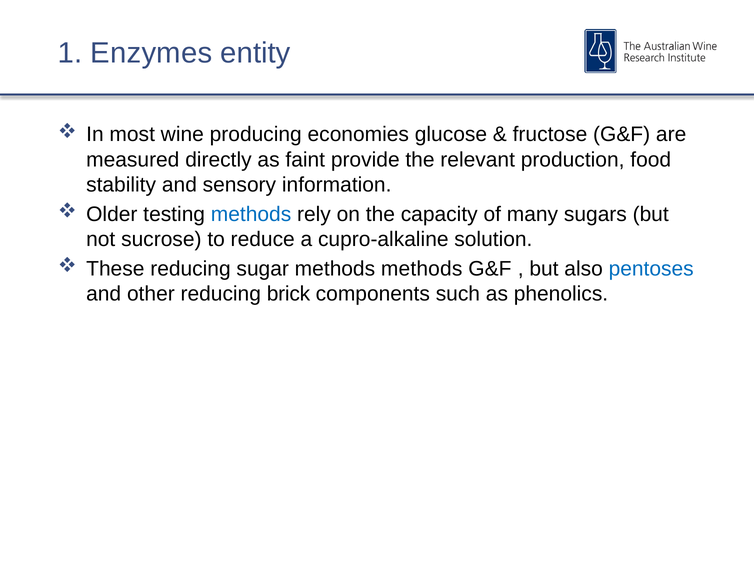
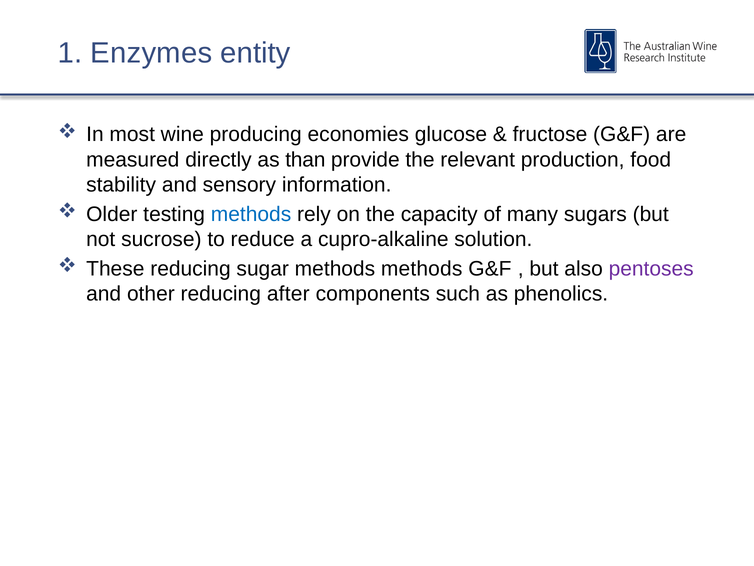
faint: faint -> than
pentoses colour: blue -> purple
brick: brick -> after
